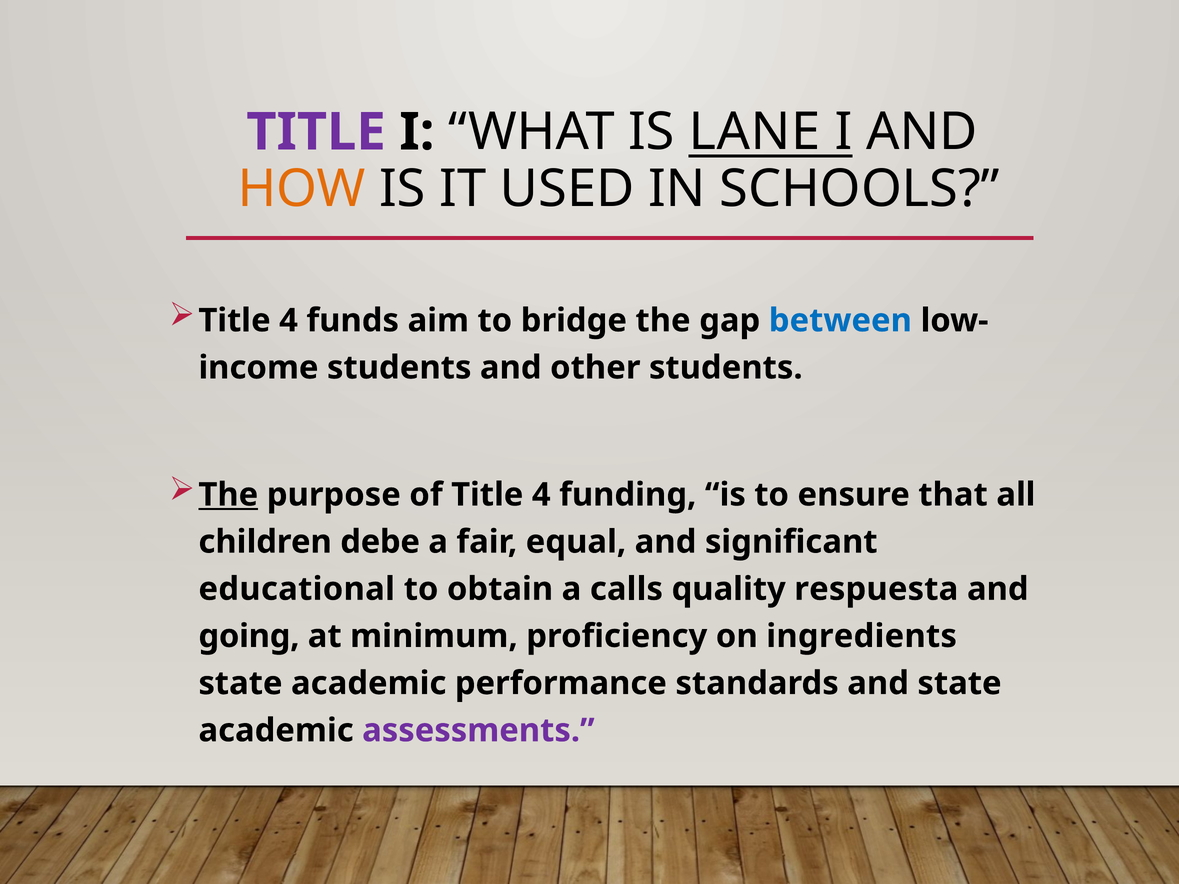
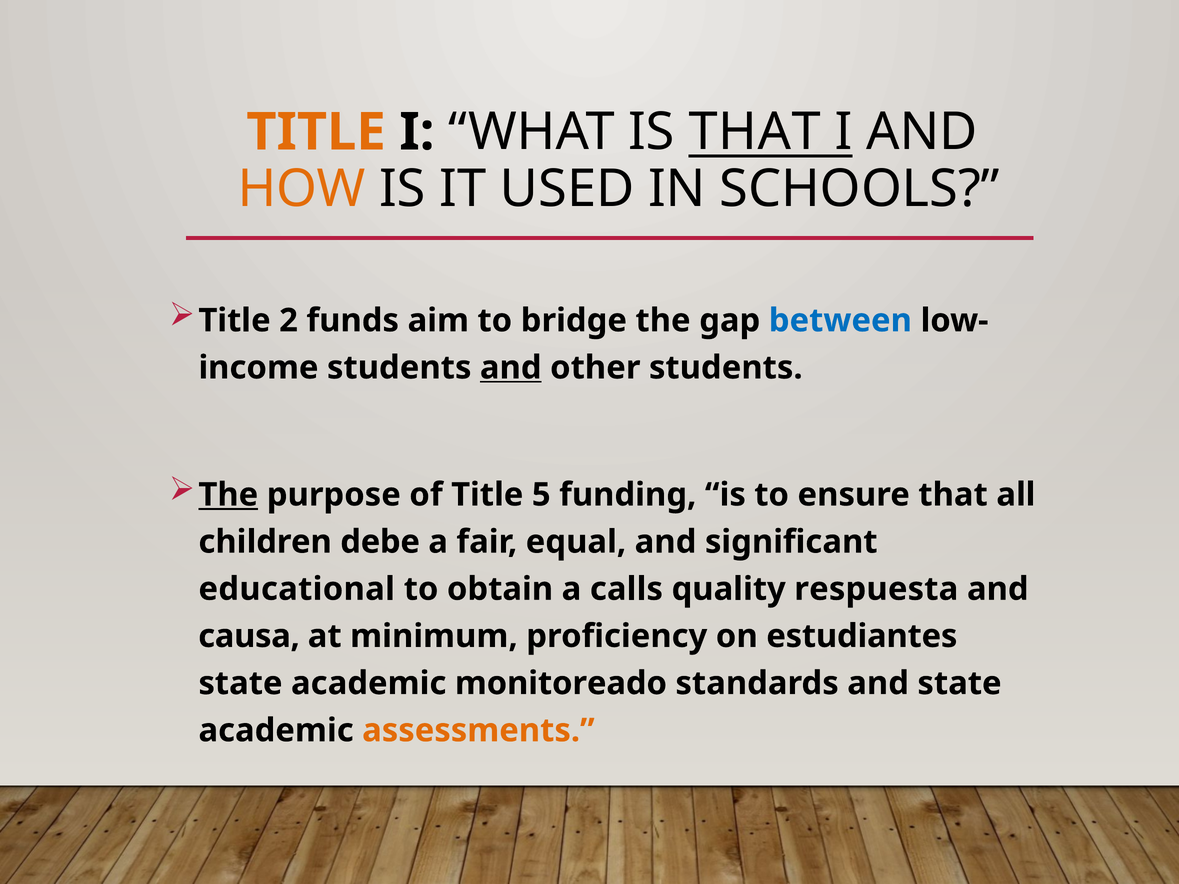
TITLE at (316, 132) colour: purple -> orange
IS LANE: LANE -> THAT
4 at (289, 321): 4 -> 2
and at (511, 368) underline: none -> present
of Title 4: 4 -> 5
going: going -> causa
ingredients: ingredients -> estudiantes
performance: performance -> monitoreado
assessments colour: purple -> orange
